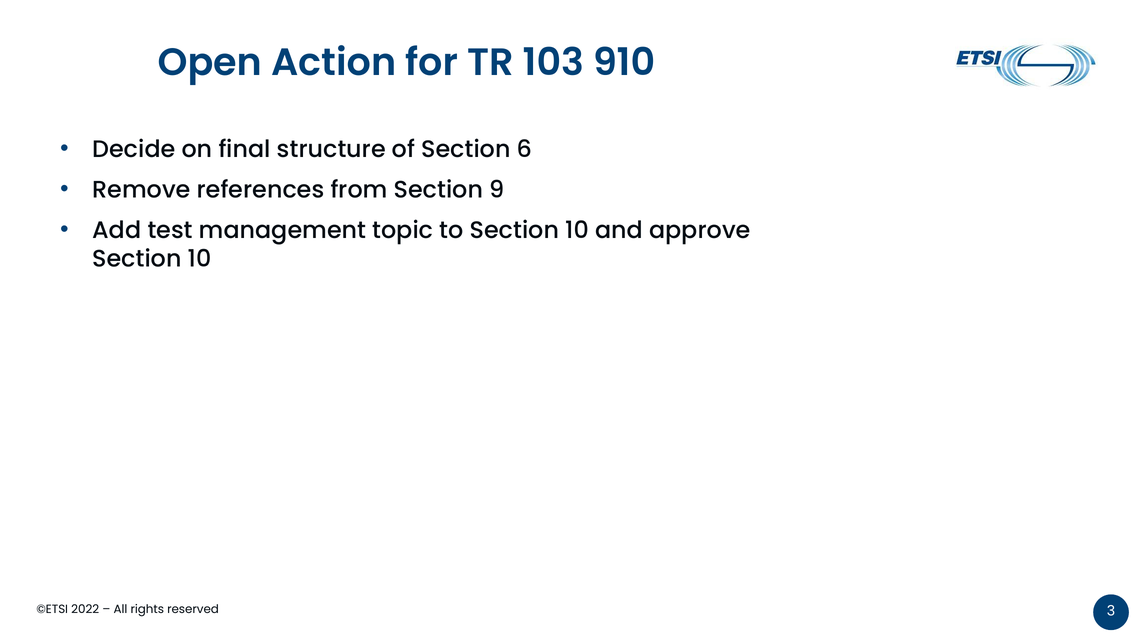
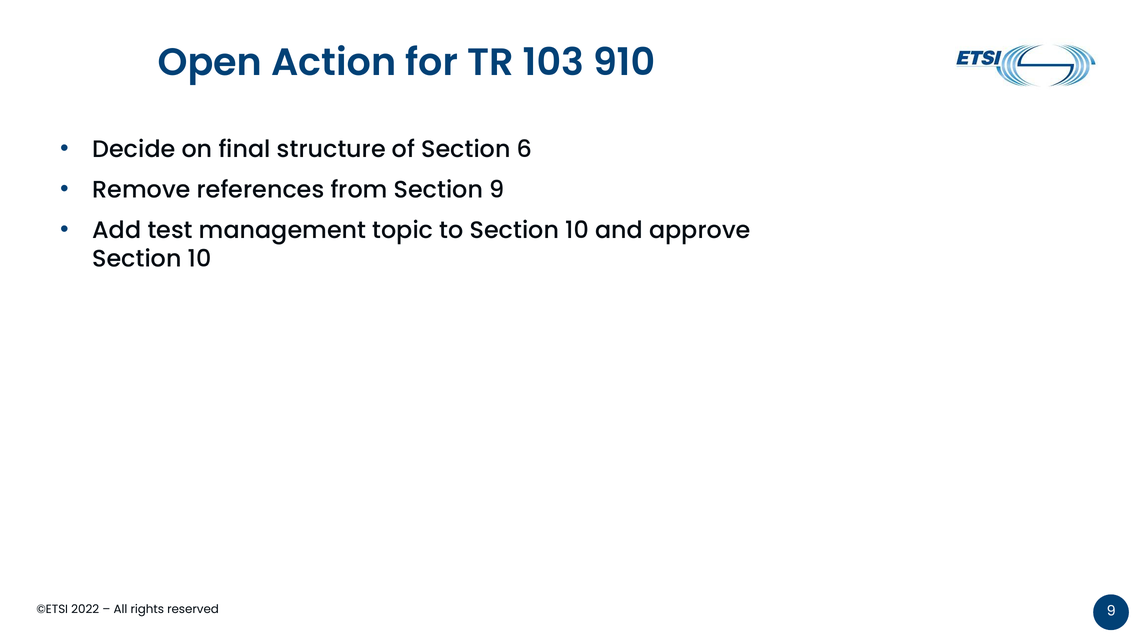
3 at (1111, 611): 3 -> 9
